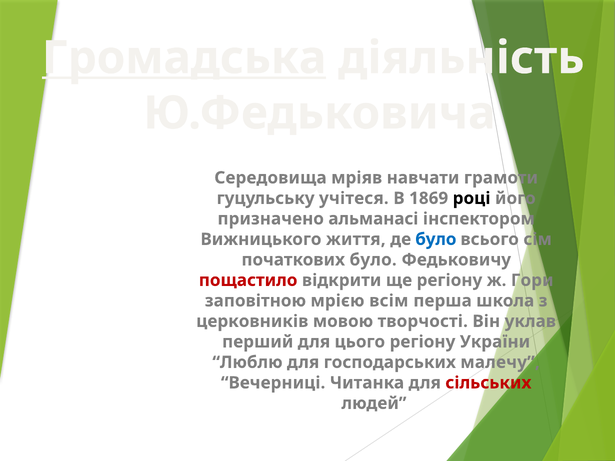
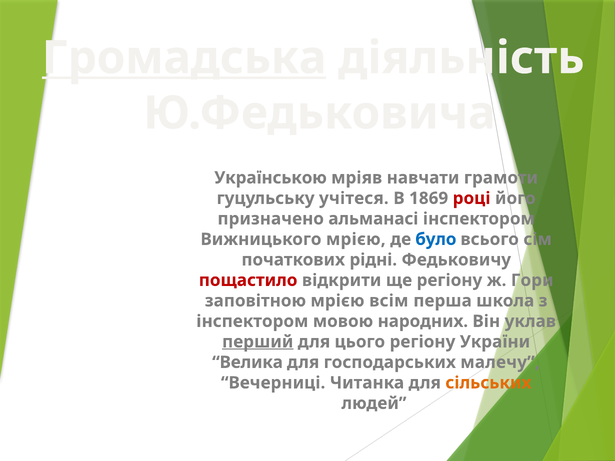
Середовища: Середовища -> Українською
році colour: black -> red
Вижницького життя: життя -> мрією
початкових було: було -> рідні
церковників at (252, 321): церковників -> інспектором
творчості: творчості -> народних
перший underline: none -> present
Люблю: Люблю -> Велика
сільських colour: red -> orange
